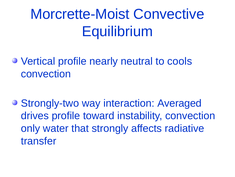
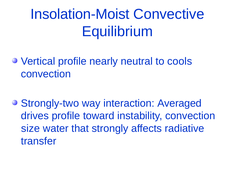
Morcrette-Moist: Morcrette-Moist -> Insolation-Moist
only: only -> size
